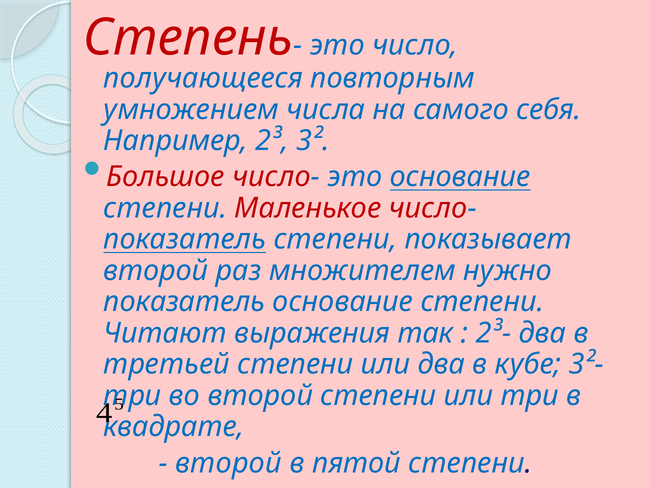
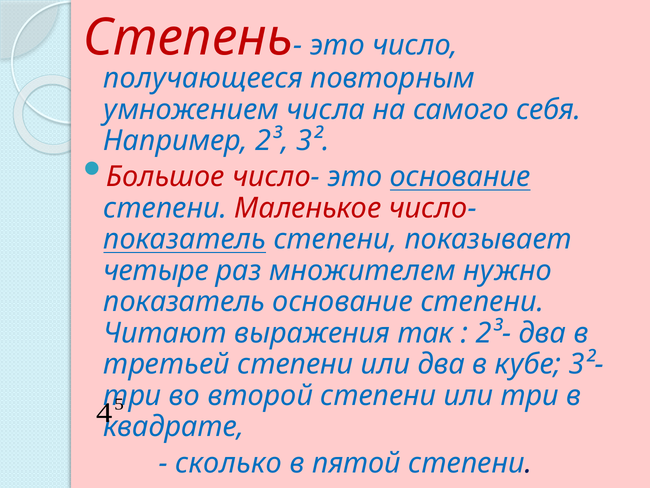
второй at (156, 270): второй -> четыре
второй at (228, 463): второй -> сколько
